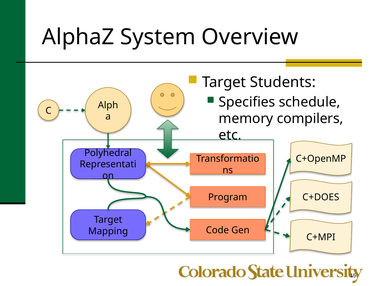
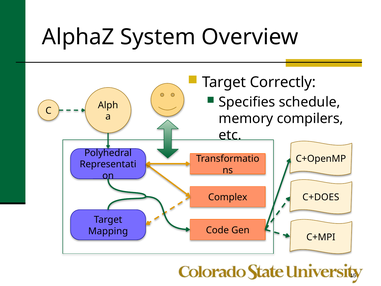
Students: Students -> Correctly
Program: Program -> Complex
